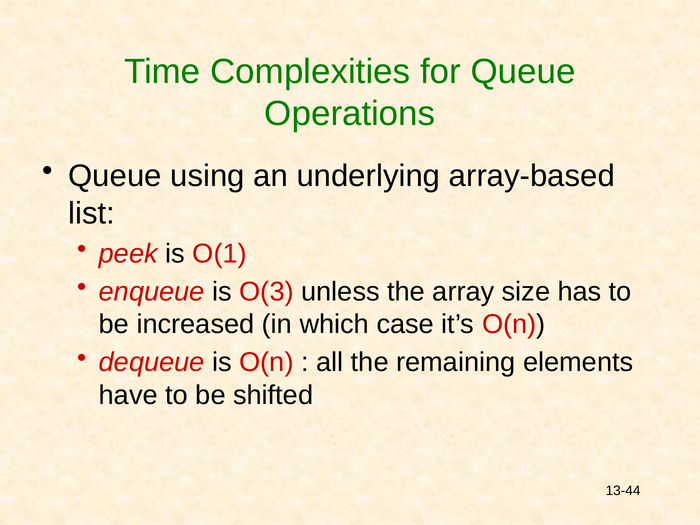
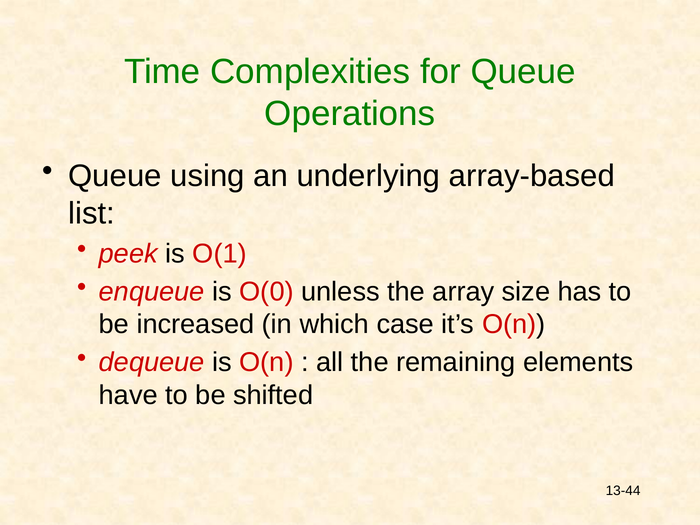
O(3: O(3 -> O(0
